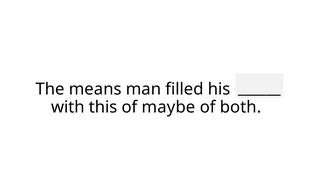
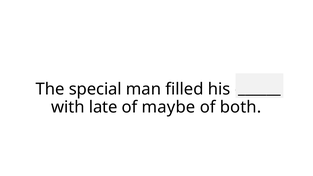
means: means -> special
this: this -> late
